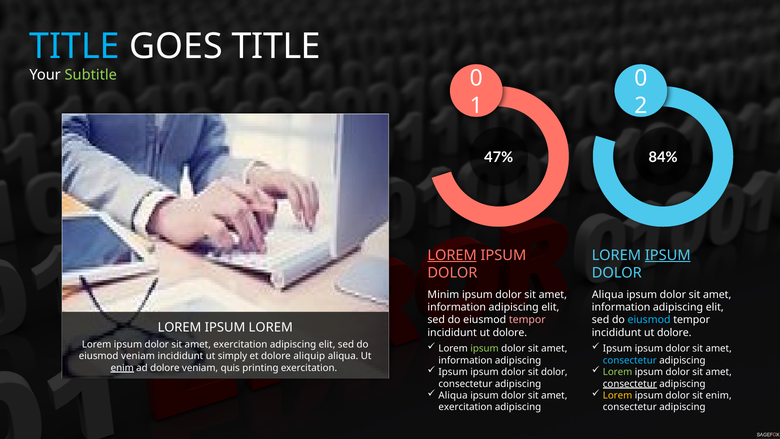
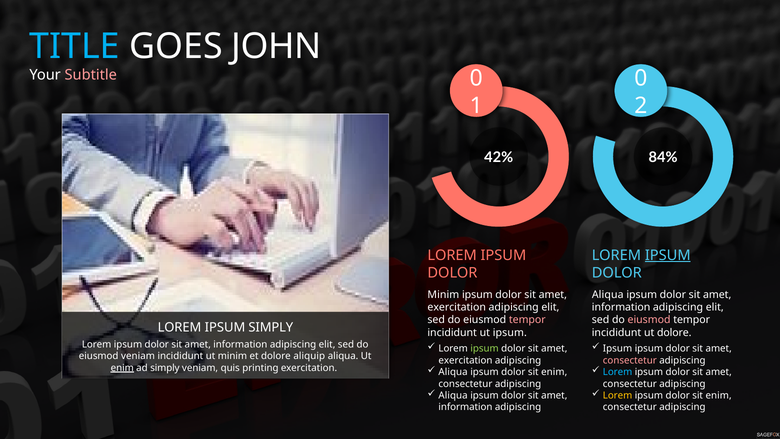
GOES TITLE: TITLE -> JOHN
Subtitle colour: light green -> pink
47%: 47% -> 42%
LOREM at (452, 255) underline: present -> none
information at (457, 307): information -> exercitation
eiusmod at (649, 320) colour: light blue -> pink
IPSUM LOREM: LOREM -> SIMPLY
dolore at (510, 332): dolore -> ipsum
exercitation at (240, 344): exercitation -> information
ut simply: simply -> minim
information at (465, 360): information -> exercitation
consectetur at (630, 360) colour: light blue -> pink
ad dolore: dolore -> simply
Ipsum at (453, 372): Ipsum -> Aliqua
dolor at (554, 372): dolor -> enim
Lorem at (618, 372) colour: light green -> light blue
consectetur at (630, 384) underline: present -> none
exercitation at (465, 407): exercitation -> information
